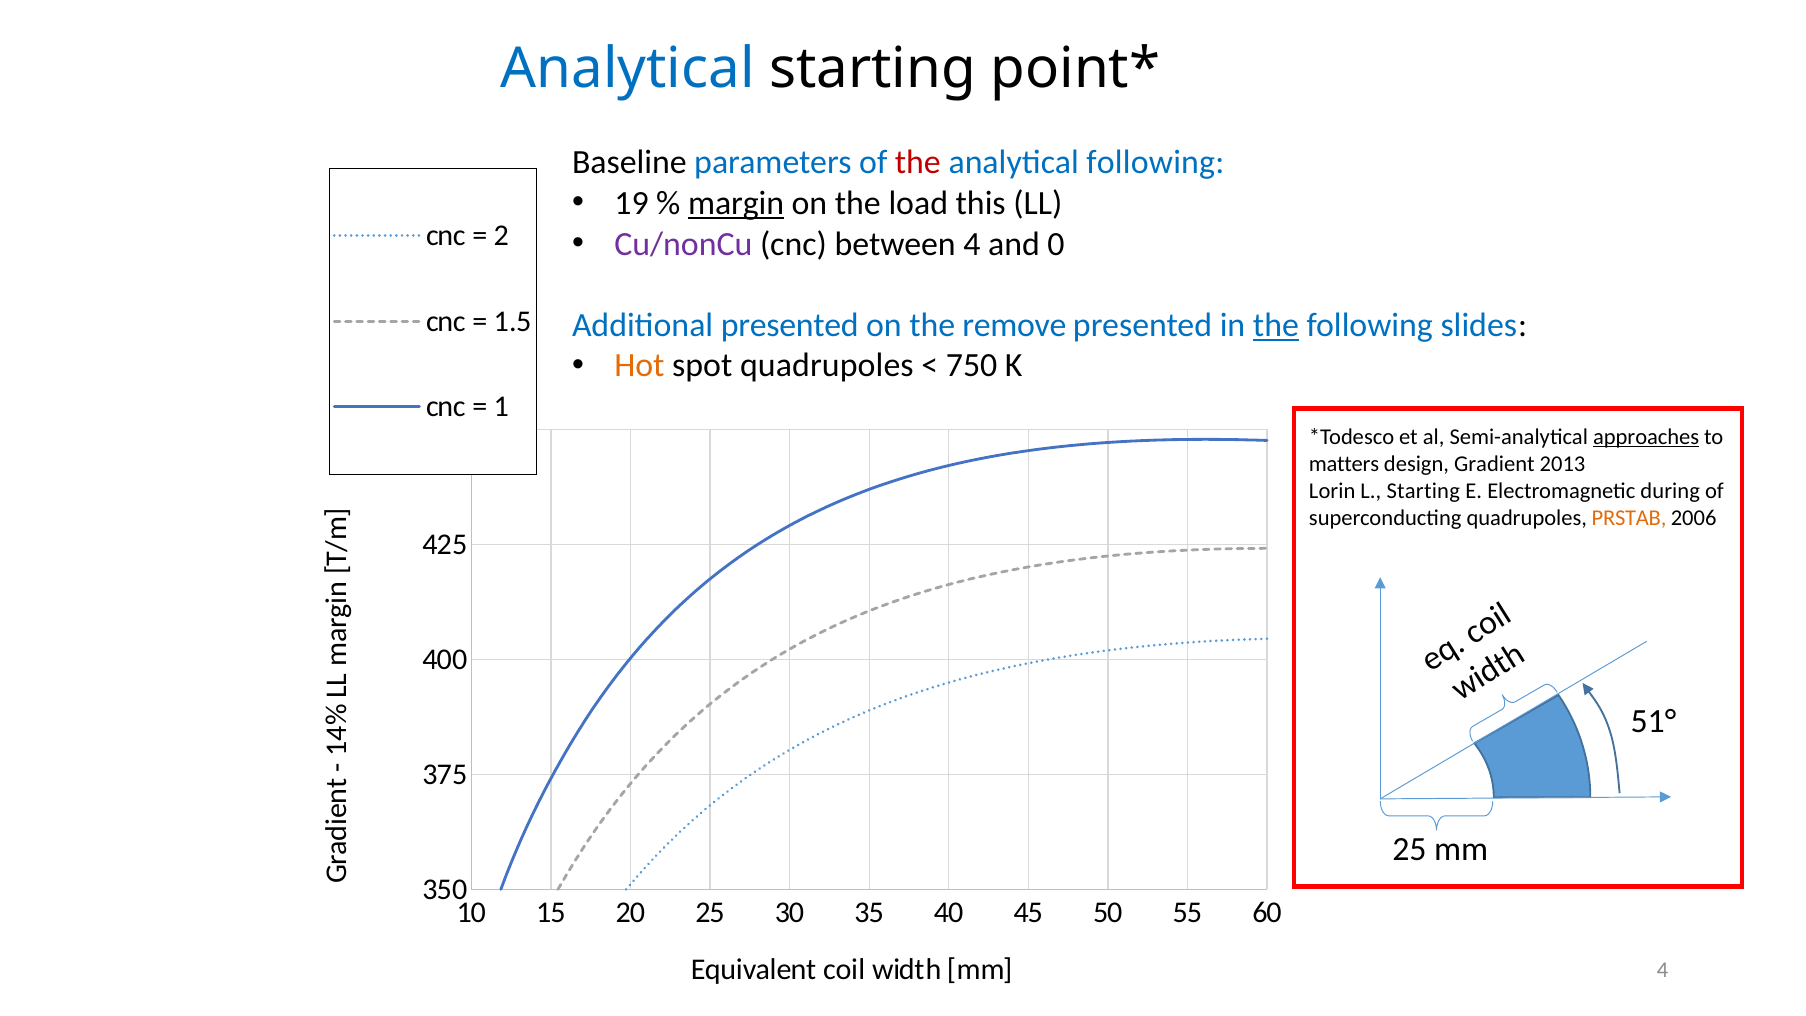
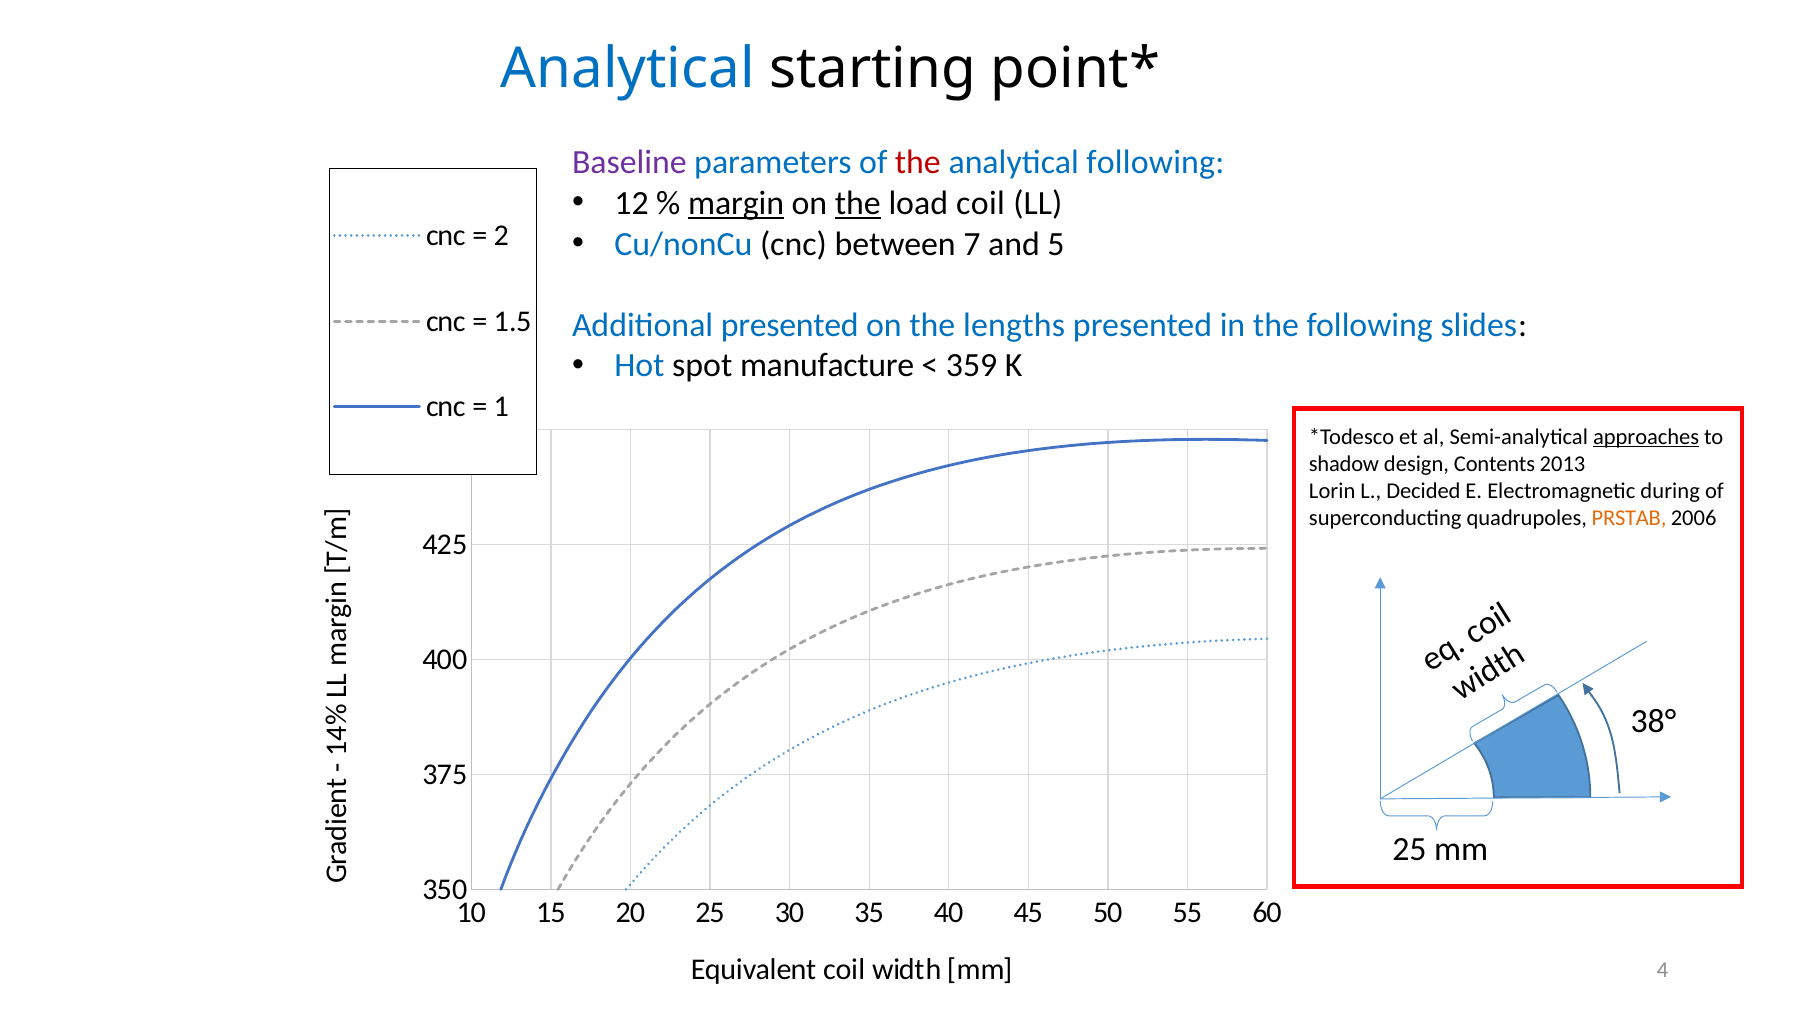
Baseline colour: black -> purple
19: 19 -> 12
the at (858, 203) underline: none -> present
load this: this -> coil
Cu/nonCu colour: purple -> blue
between 4: 4 -> 7
0: 0 -> 5
remove: remove -> lengths
the at (1276, 325) underline: present -> none
Hot colour: orange -> blue
spot quadrupoles: quadrupoles -> manufacture
750: 750 -> 359
matters: matters -> shadow
Gradient: Gradient -> Contents
L Starting: Starting -> Decided
51°: 51° -> 38°
